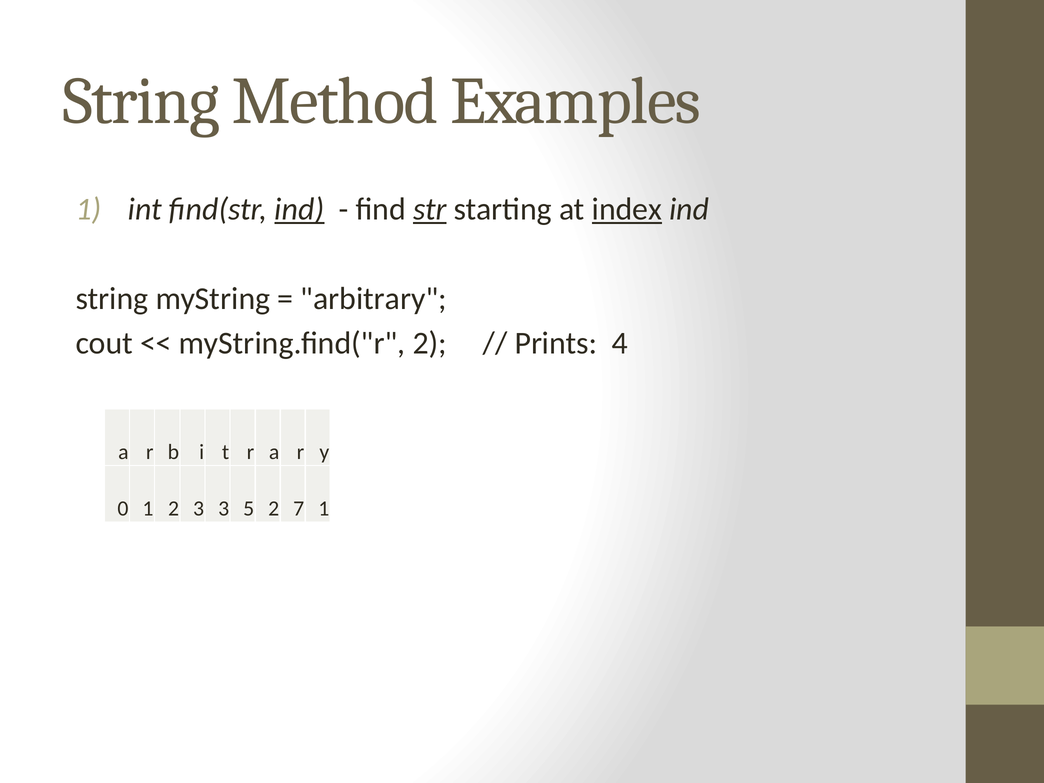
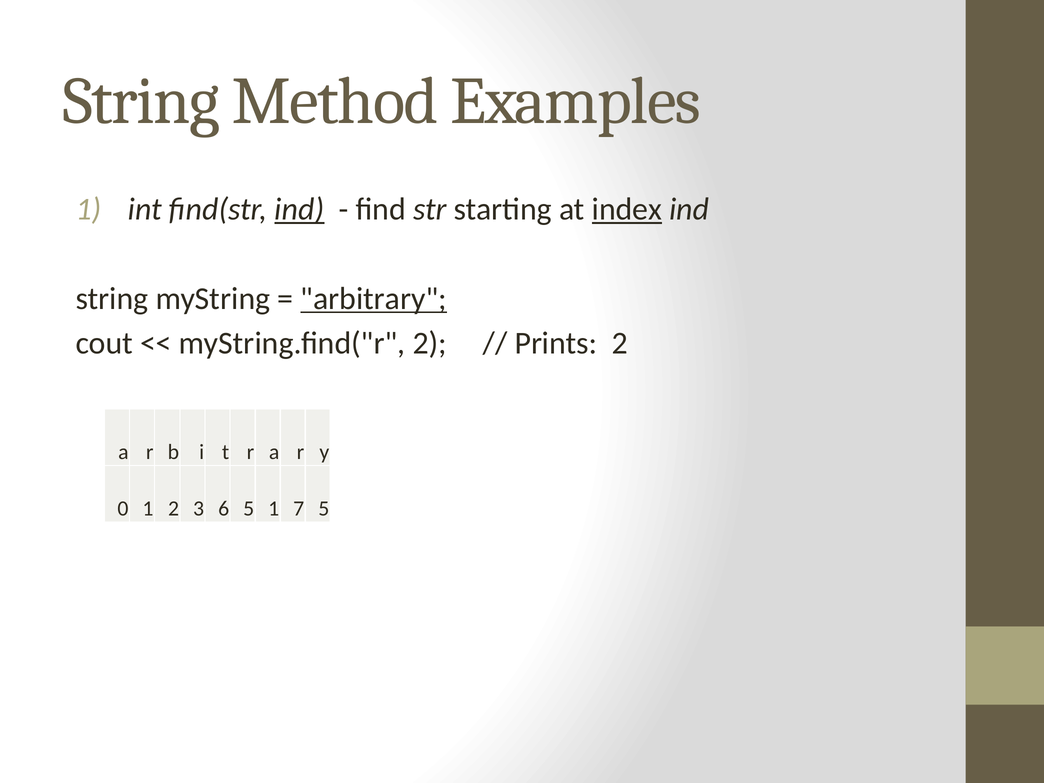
str underline: present -> none
arbitrary underline: none -> present
Prints 4: 4 -> 2
3 3: 3 -> 6
5 2: 2 -> 1
7 1: 1 -> 5
